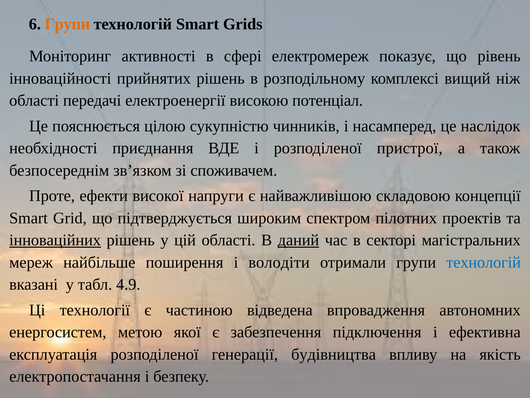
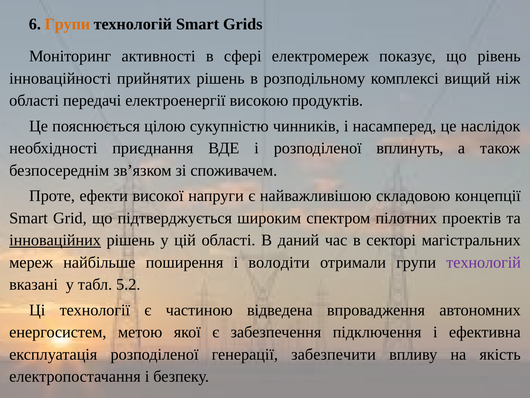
потенціал: потенціал -> продуктів
пристрої: пристрої -> вплинуть
даний underline: present -> none
технологій at (484, 262) colour: blue -> purple
4.9: 4.9 -> 5.2
будівництва: будівництва -> забезпечити
